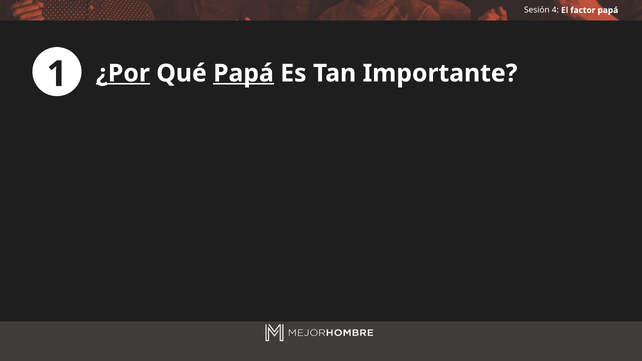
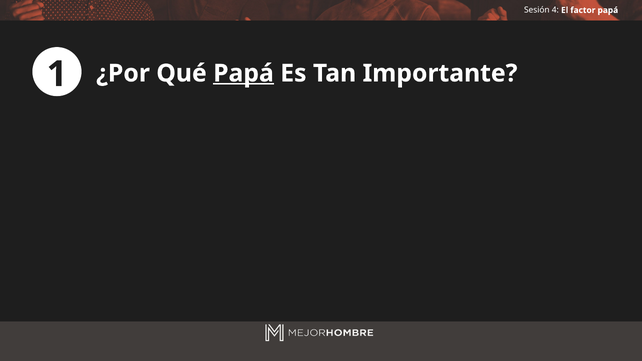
¿Por underline: present -> none
